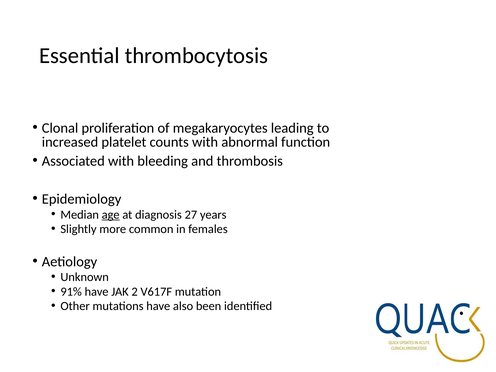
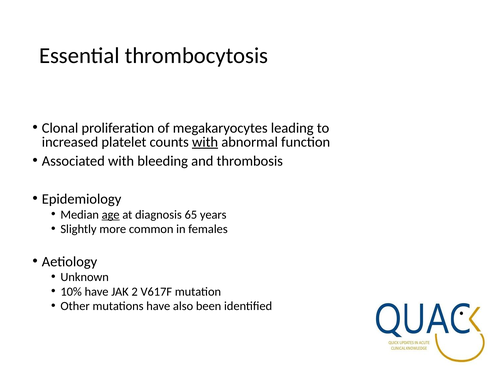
with at (205, 142) underline: none -> present
27: 27 -> 65
91%: 91% -> 10%
